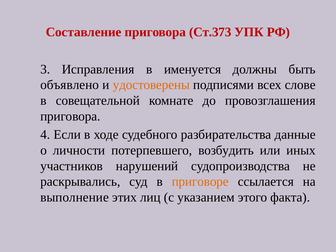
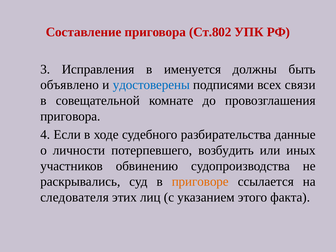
Ст.373: Ст.373 -> Ст.802
удостоверены colour: orange -> blue
слове: слове -> связи
нарушений: нарушений -> обвинению
выполнение: выполнение -> следователя
